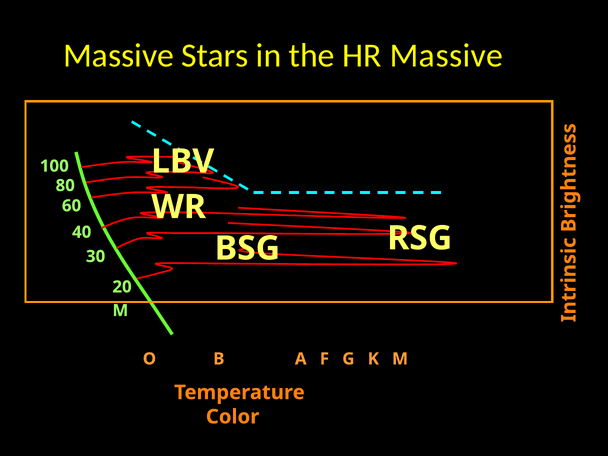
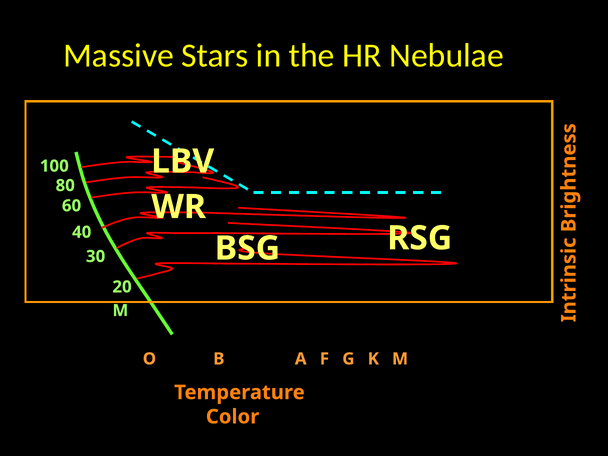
HR Massive: Massive -> Nebulae
